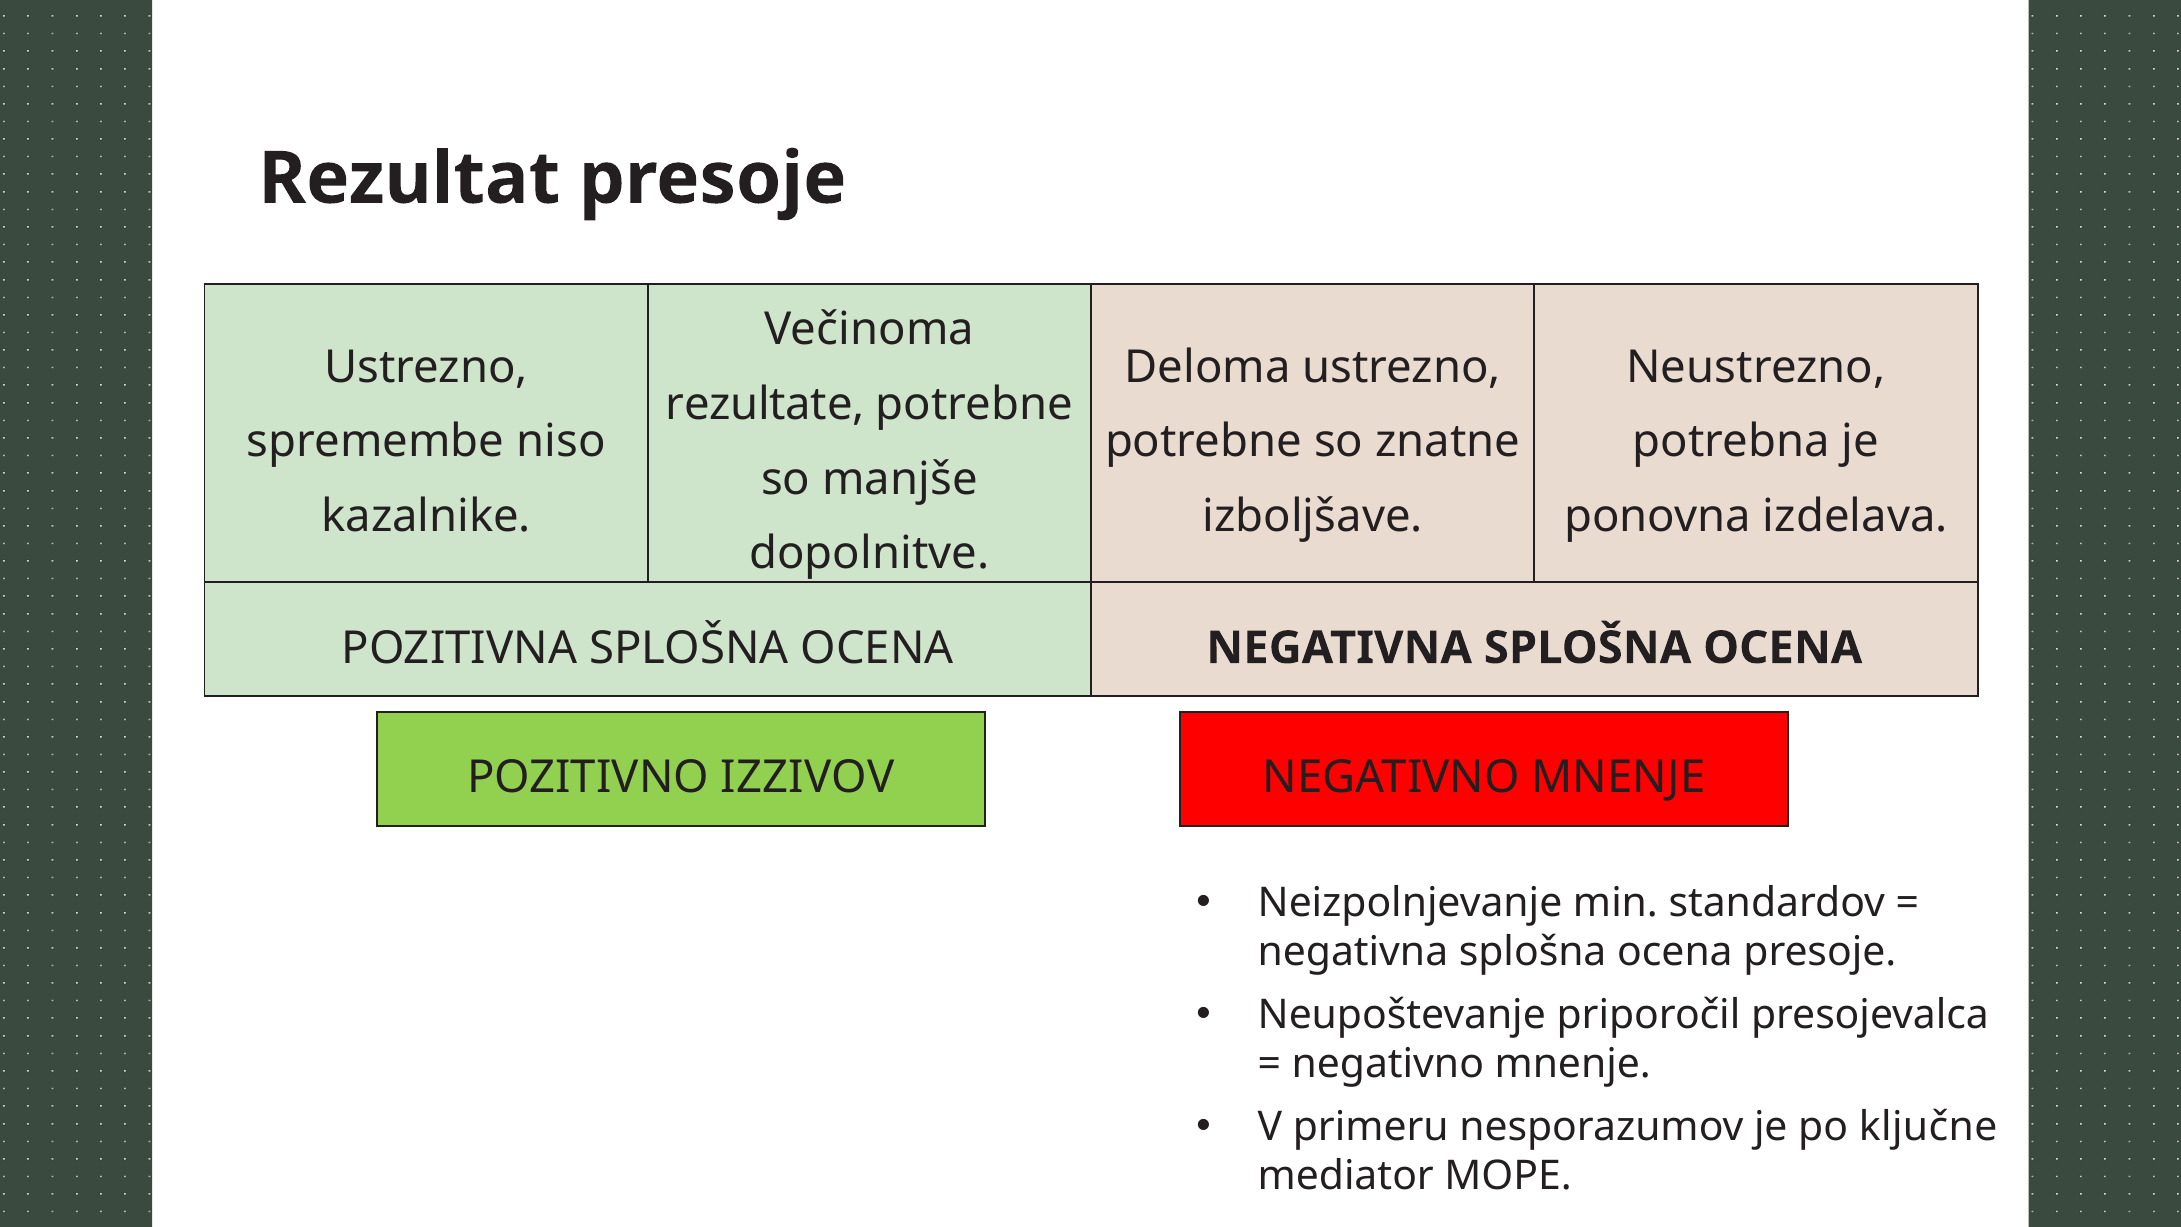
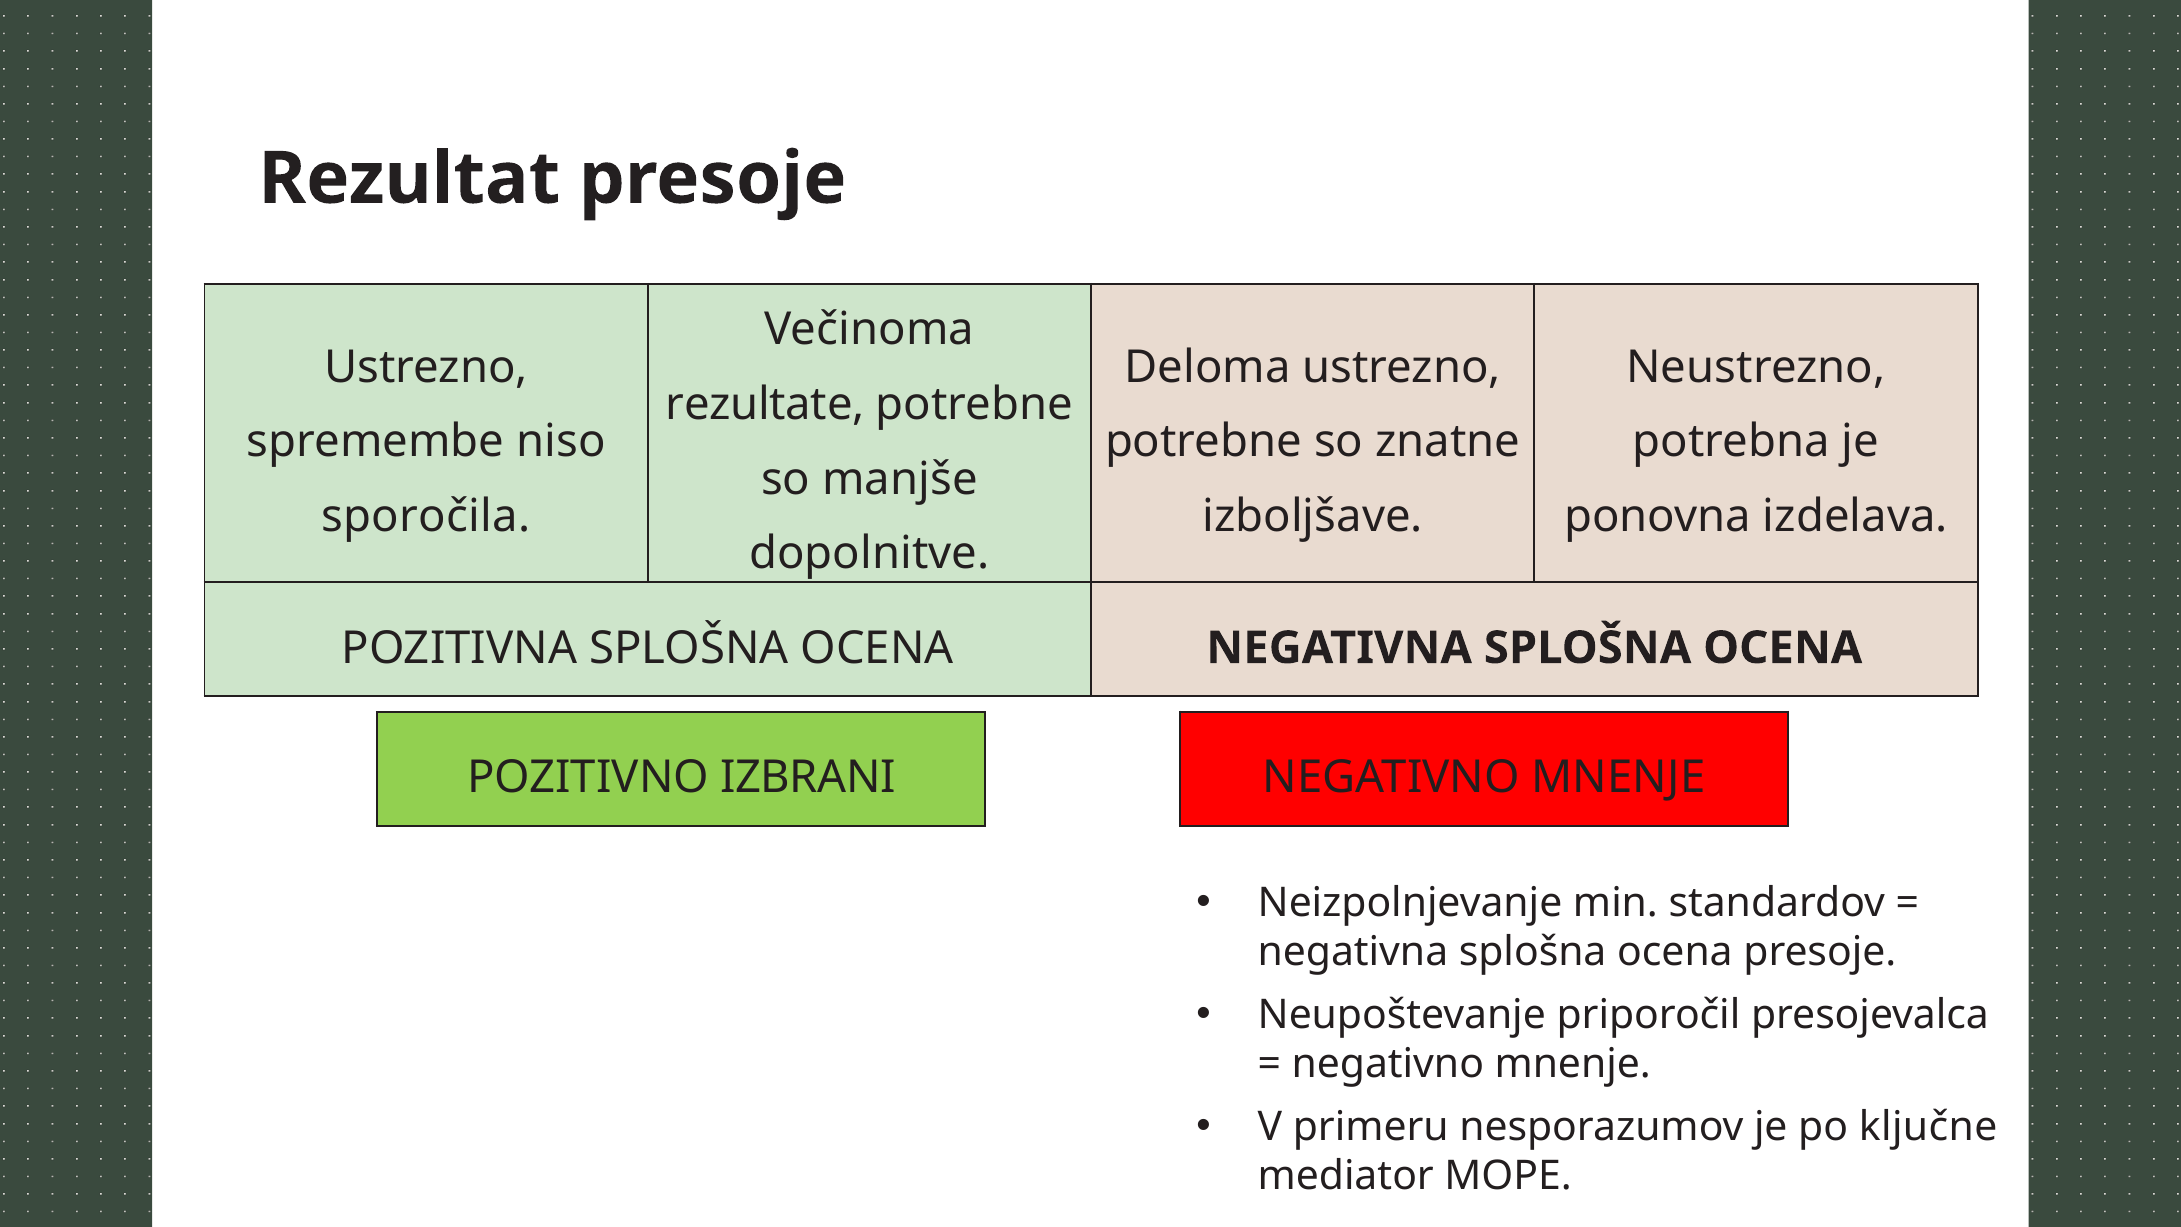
kazalnike: kazalnike -> sporočila
IZZIVOV: IZZIVOV -> IZBRANI
